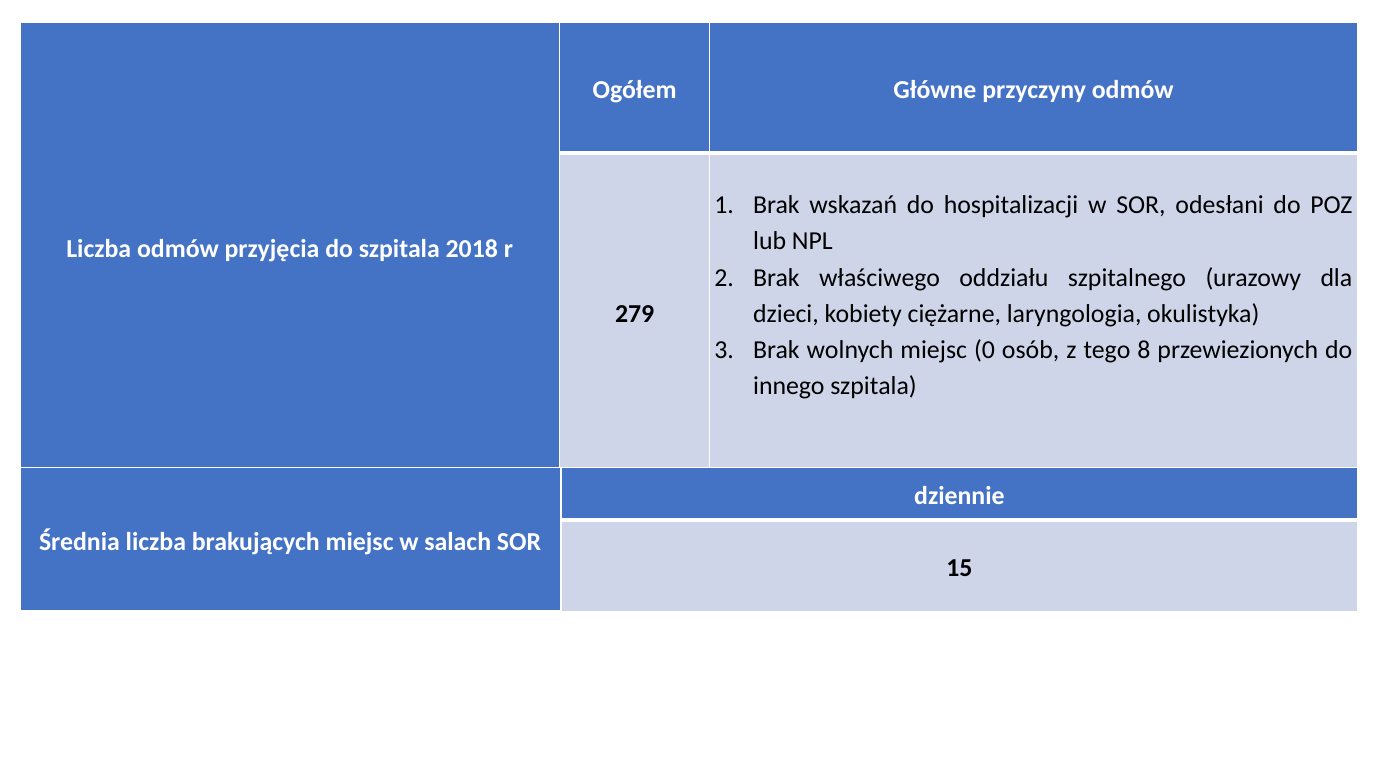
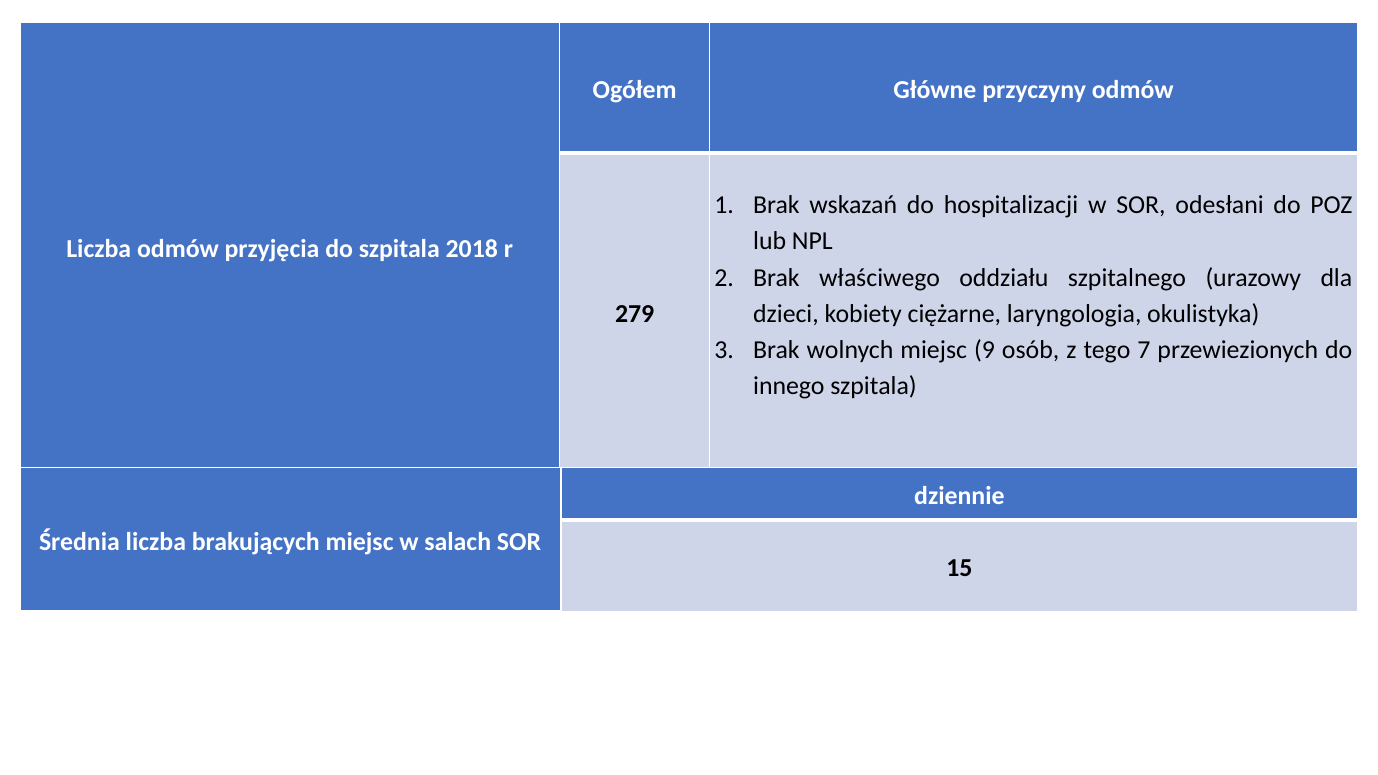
0: 0 -> 9
8: 8 -> 7
